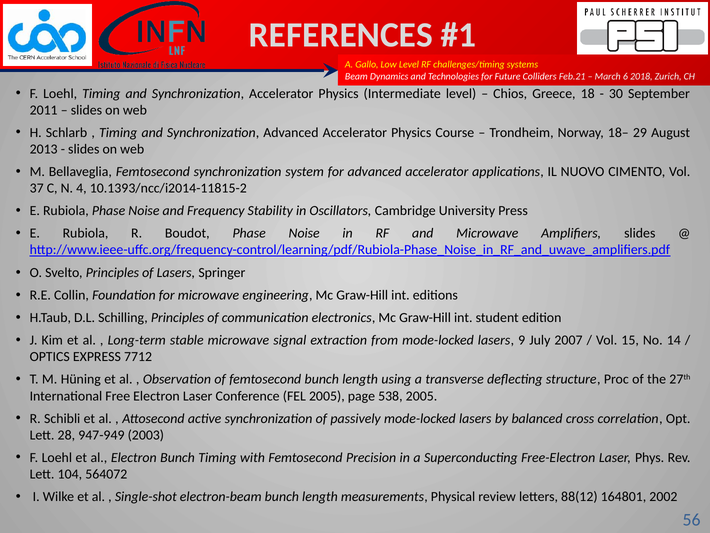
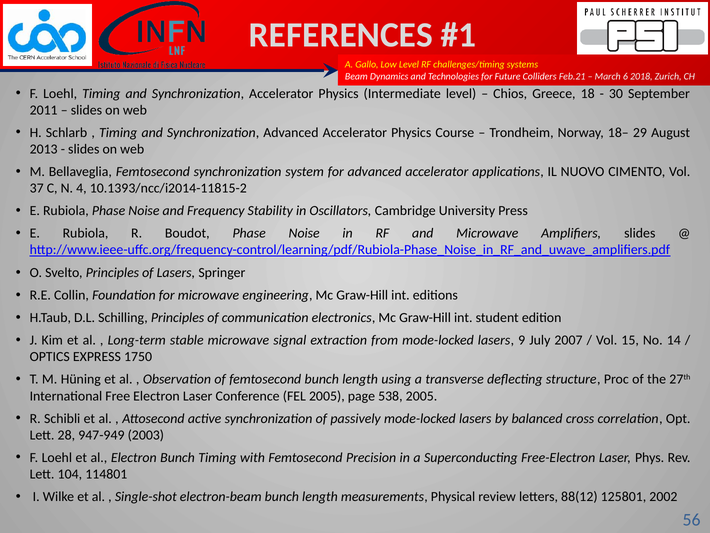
7712: 7712 -> 1750
564072: 564072 -> 114801
164801: 164801 -> 125801
